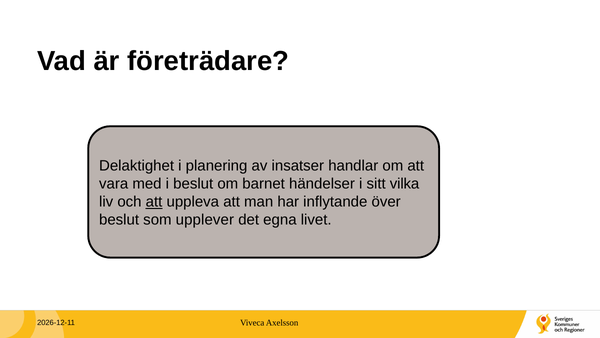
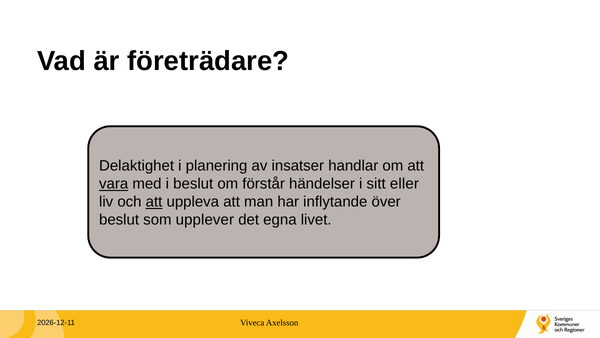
vara underline: none -> present
barnet: barnet -> förstår
vilka: vilka -> eller
